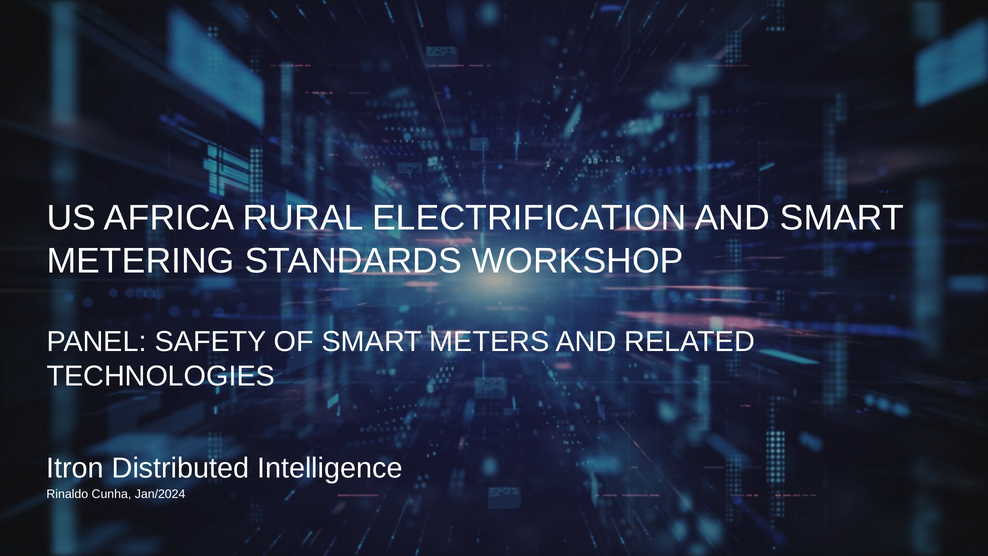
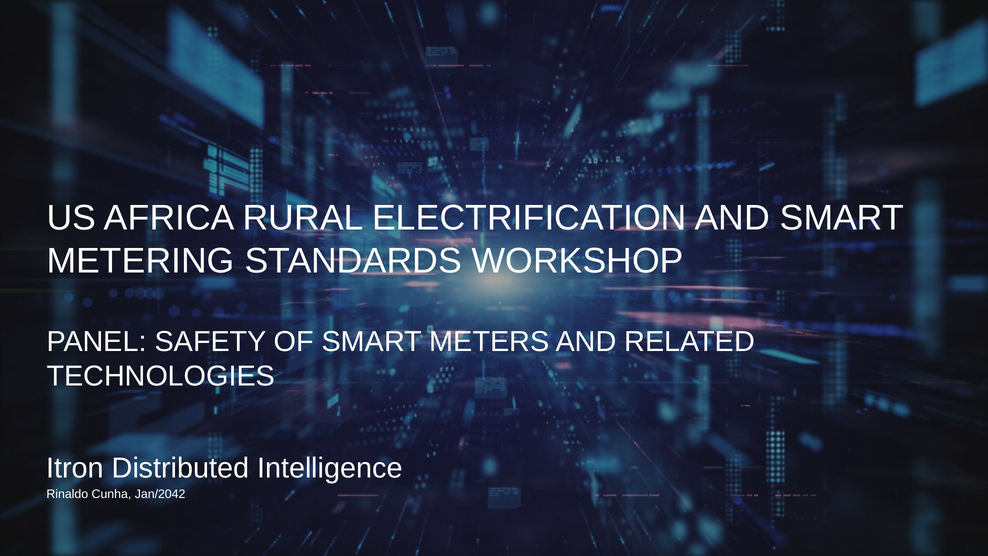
Jan/2024: Jan/2024 -> Jan/2042
